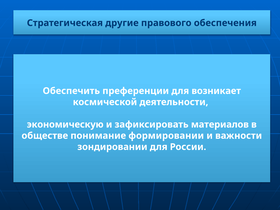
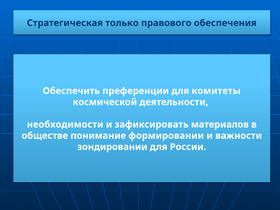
другие: другие -> только
возникает: возникает -> комитеты
экономическую: экономическую -> необходимости
